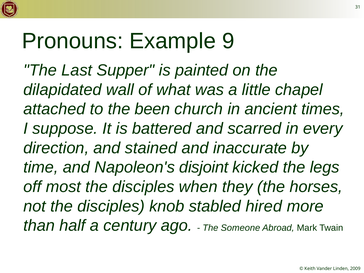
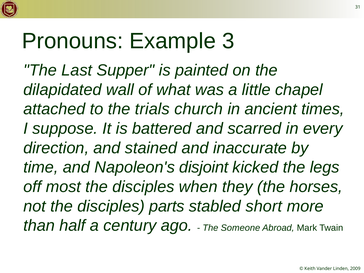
9: 9 -> 3
been: been -> trials
knob: knob -> parts
hired: hired -> short
